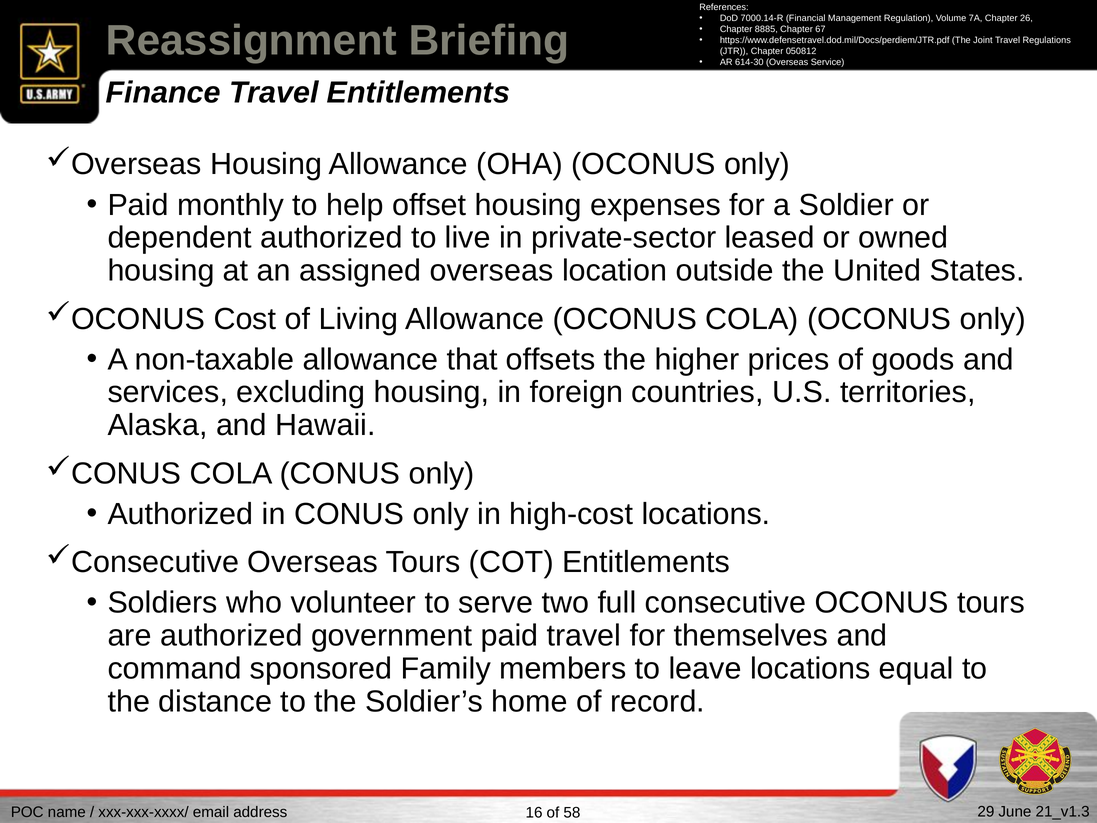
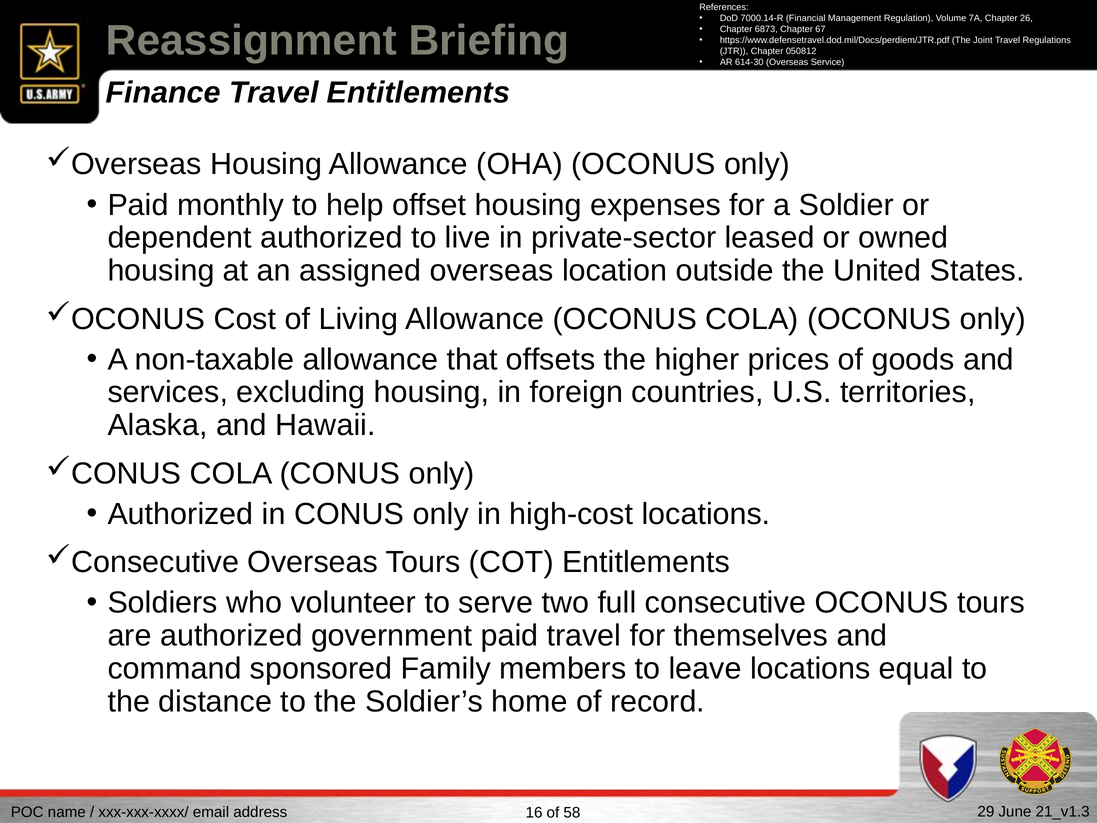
8885: 8885 -> 6873
